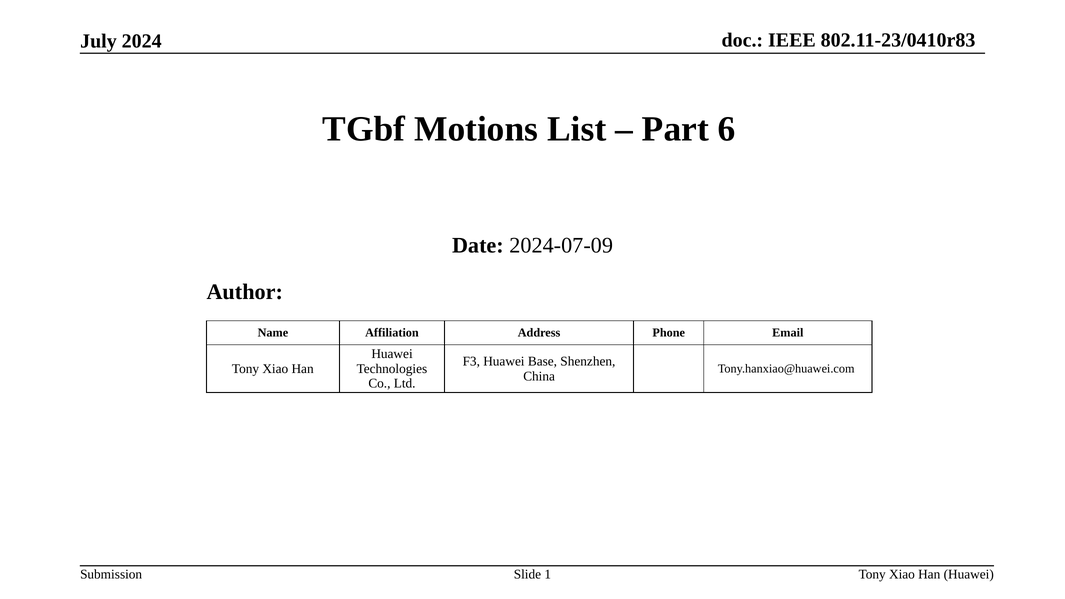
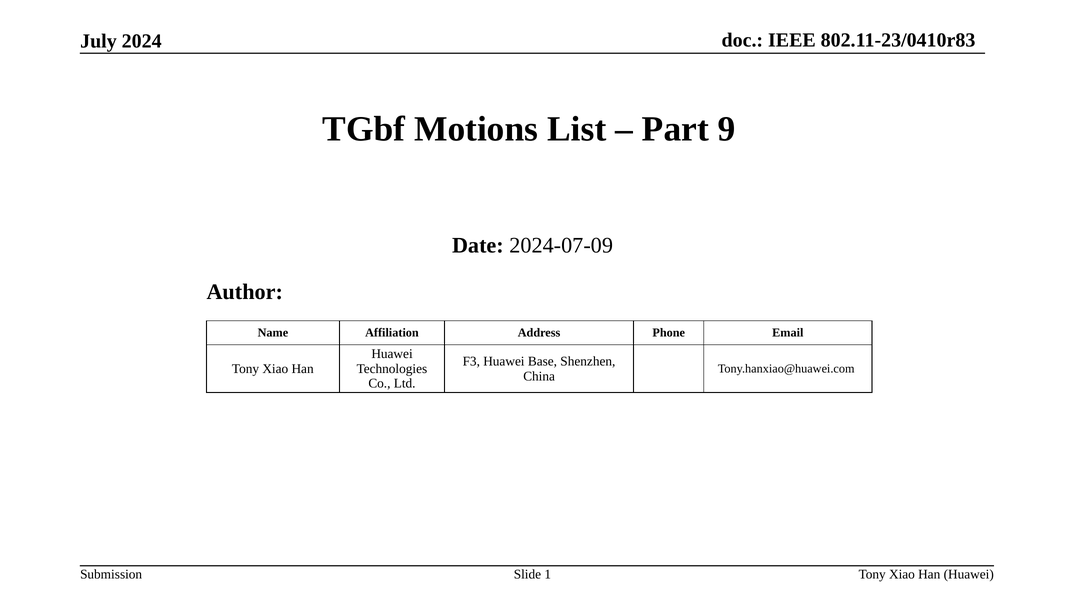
6: 6 -> 9
